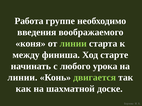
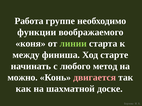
введения: введения -> функции
урока: урока -> метод
линии at (22, 78): линии -> можно
двигается colour: light green -> pink
